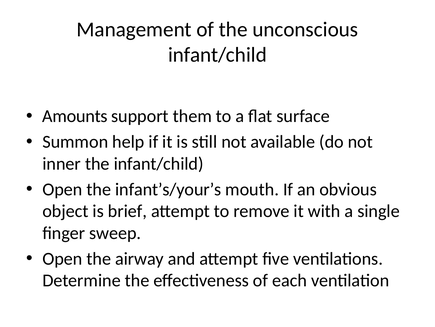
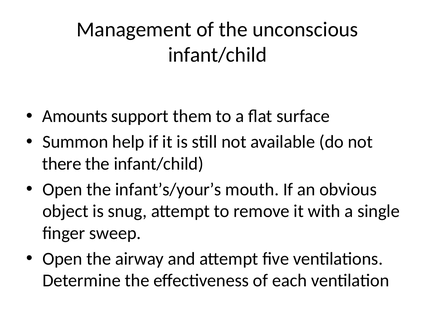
inner: inner -> there
brief: brief -> snug
